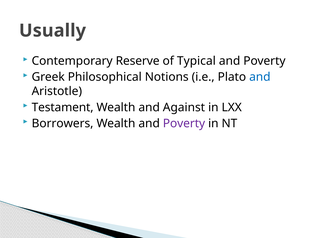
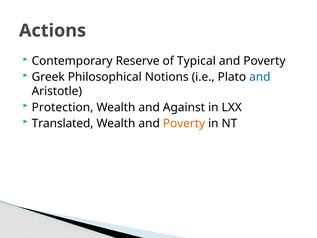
Usually: Usually -> Actions
Testament: Testament -> Protection
Borrowers: Borrowers -> Translated
Poverty at (184, 123) colour: purple -> orange
